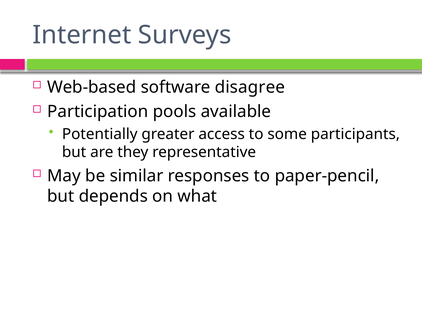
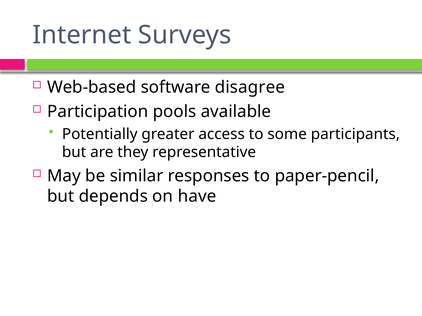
what: what -> have
